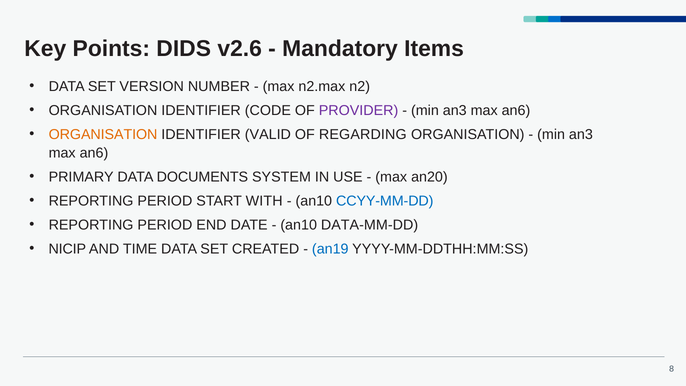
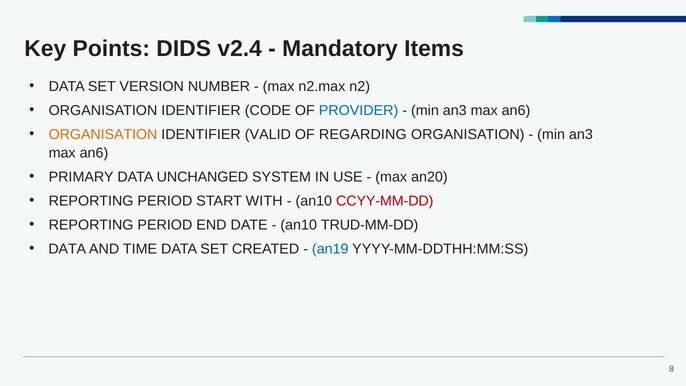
v2.6: v2.6 -> v2.4
PROVIDER colour: purple -> blue
DOCUMENTS: DOCUMENTS -> UNCHANGED
CCYY-MM-DD colour: blue -> red
DATA-MM-DD: DATA-MM-DD -> TRUD-MM-DD
NICIP at (67, 249): NICIP -> DATA
